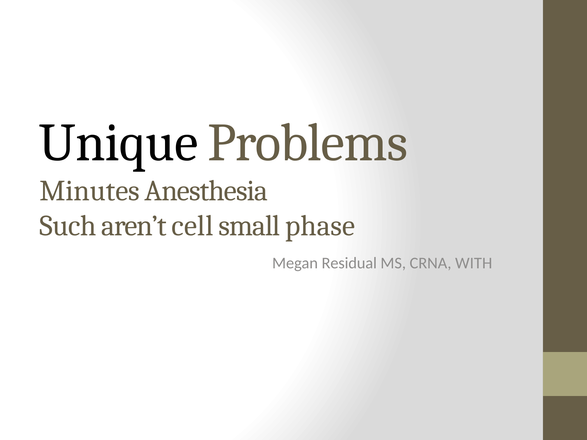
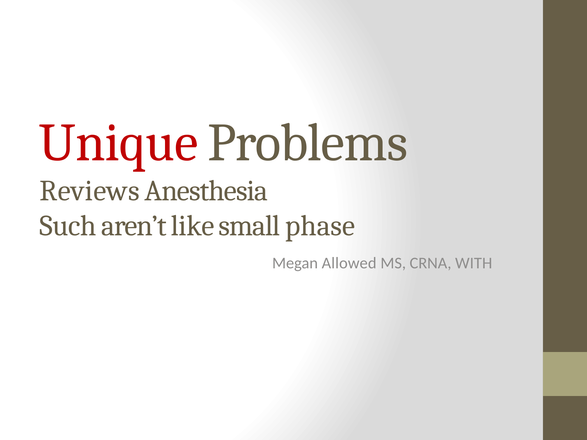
Unique colour: black -> red
Minutes: Minutes -> Reviews
cell: cell -> like
Residual: Residual -> Allowed
